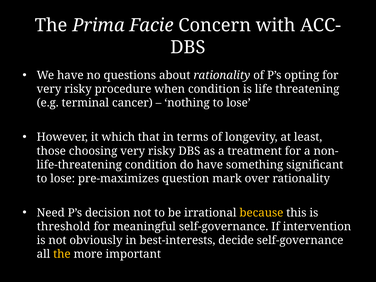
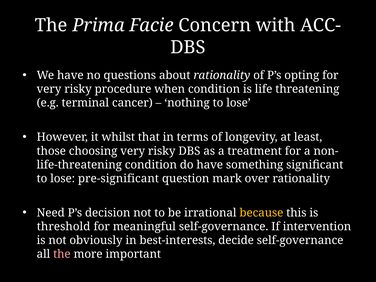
which: which -> whilst
pre-maximizes: pre-maximizes -> pre-significant
the at (62, 254) colour: yellow -> pink
